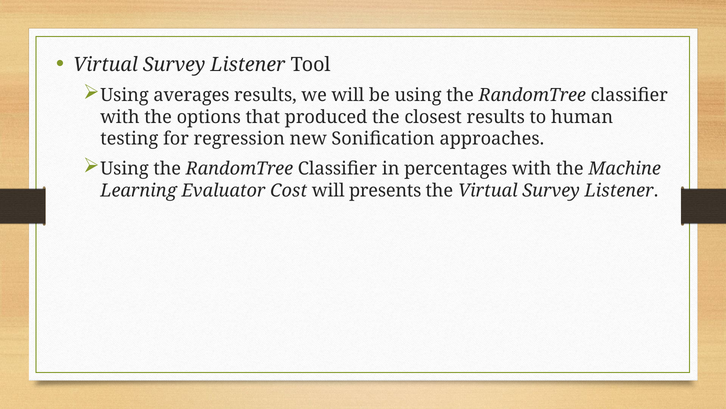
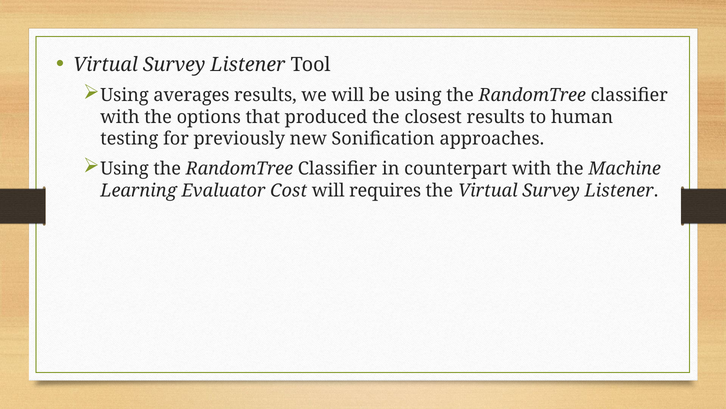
regression: regression -> previously
percentages: percentages -> counterpart
presents: presents -> requires
